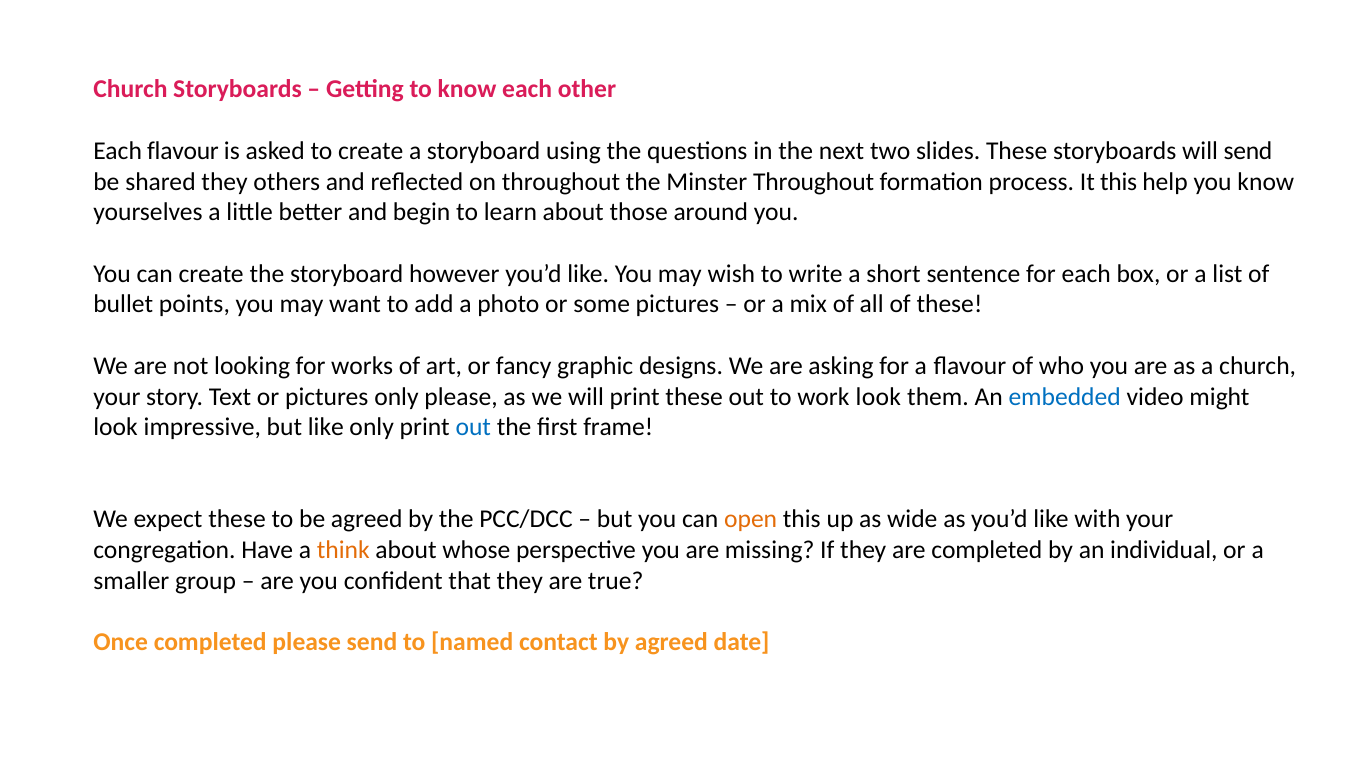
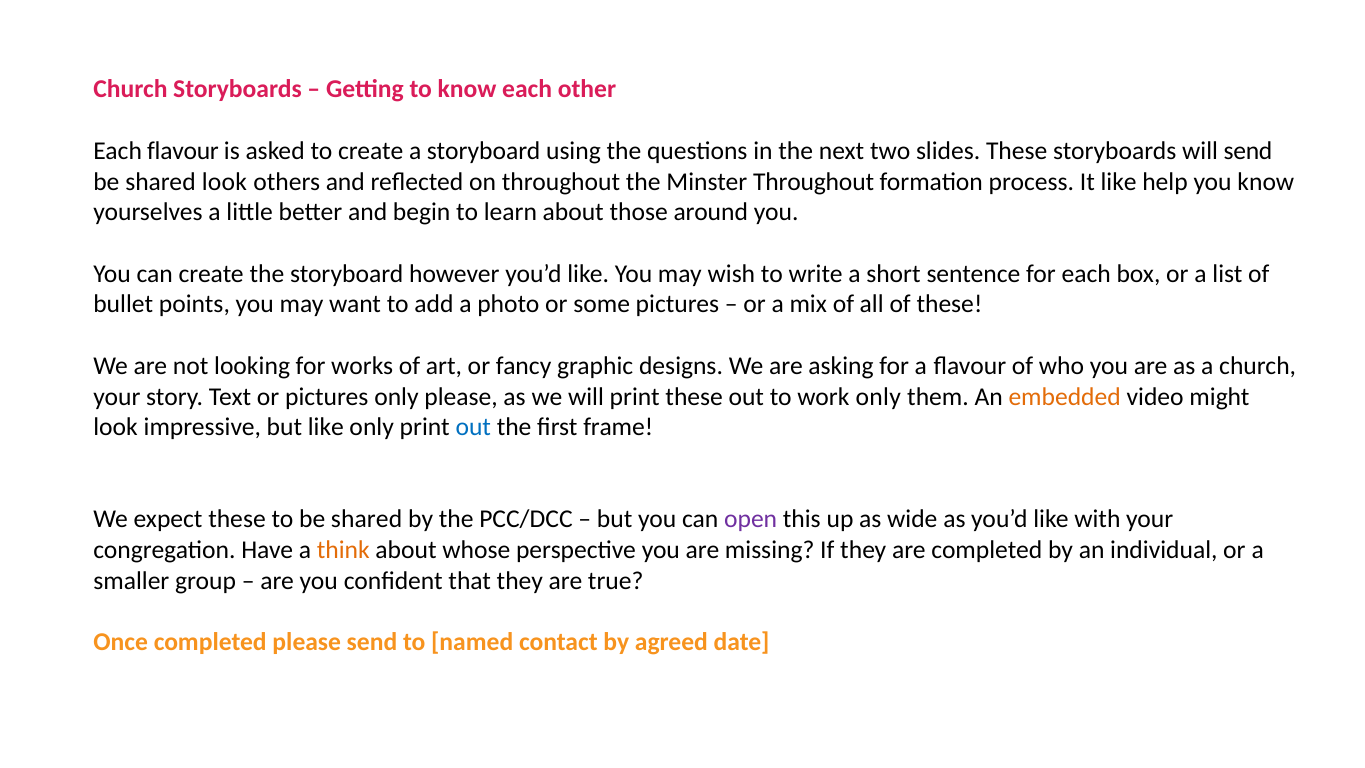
shared they: they -> look
It this: this -> like
work look: look -> only
embedded colour: blue -> orange
to be agreed: agreed -> shared
open colour: orange -> purple
